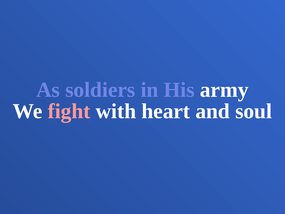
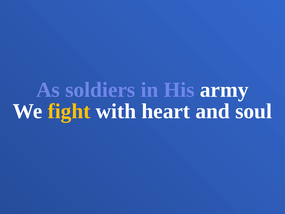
fight colour: pink -> yellow
